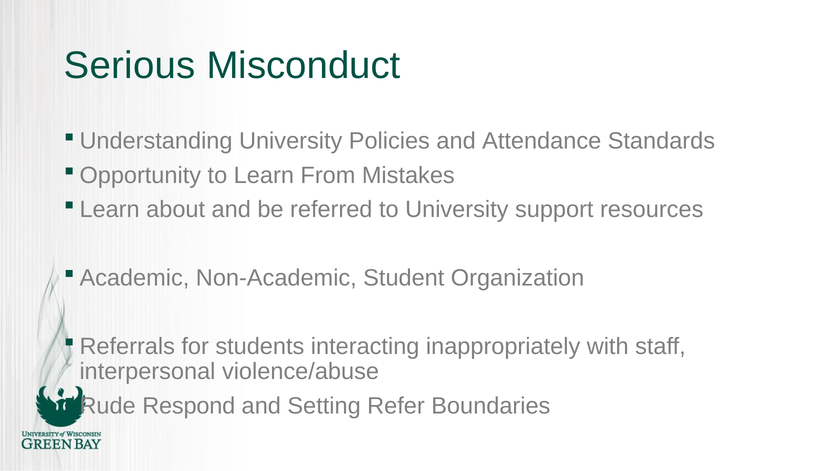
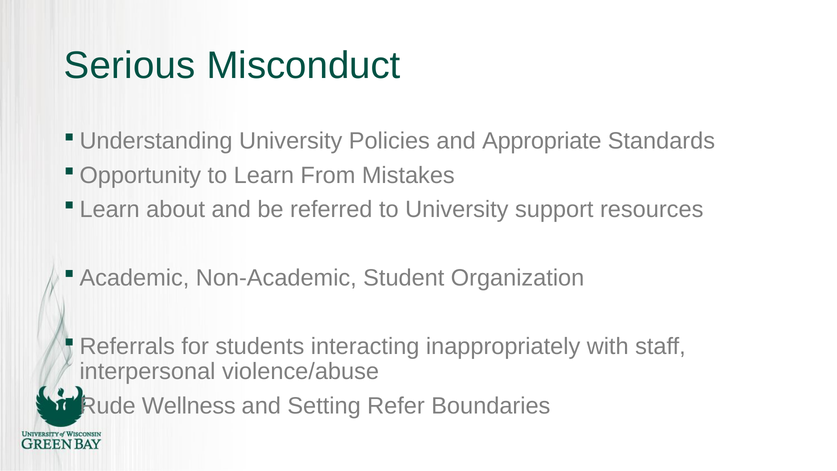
Attendance: Attendance -> Appropriate
Respond: Respond -> Wellness
